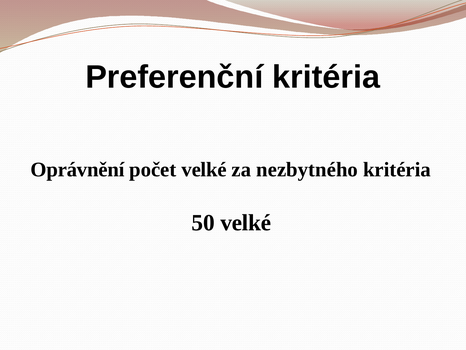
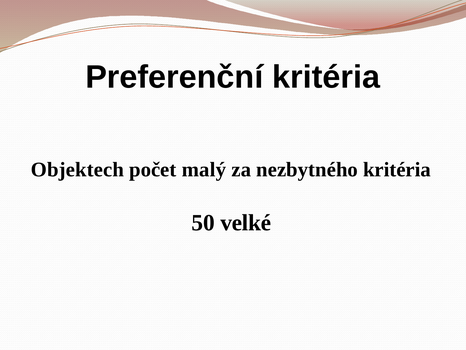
Oprávnění: Oprávnění -> Objektech
počet velké: velké -> malý
